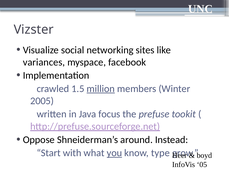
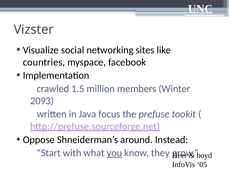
variances: variances -> countries
million underline: present -> none
2005: 2005 -> 2093
type: type -> they
